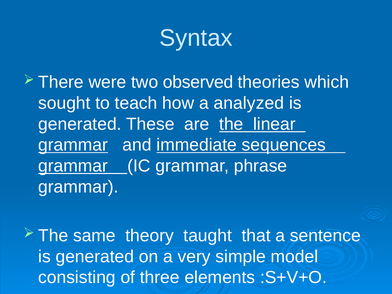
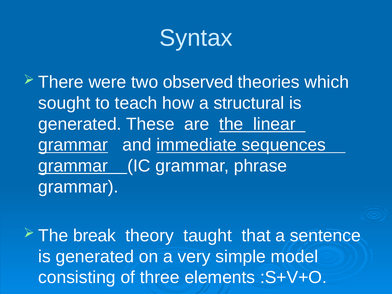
analyzed: analyzed -> structural
same: same -> break
